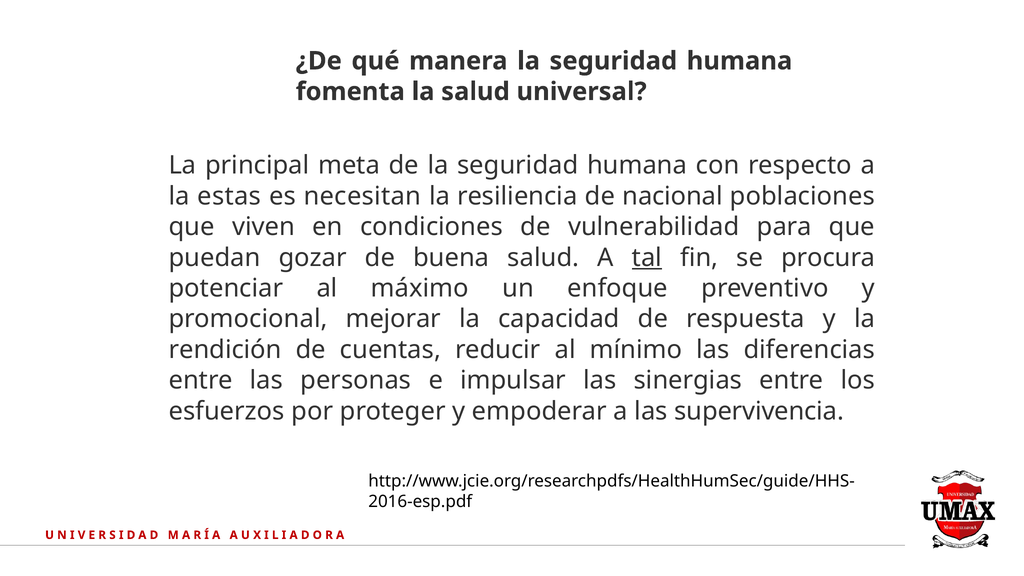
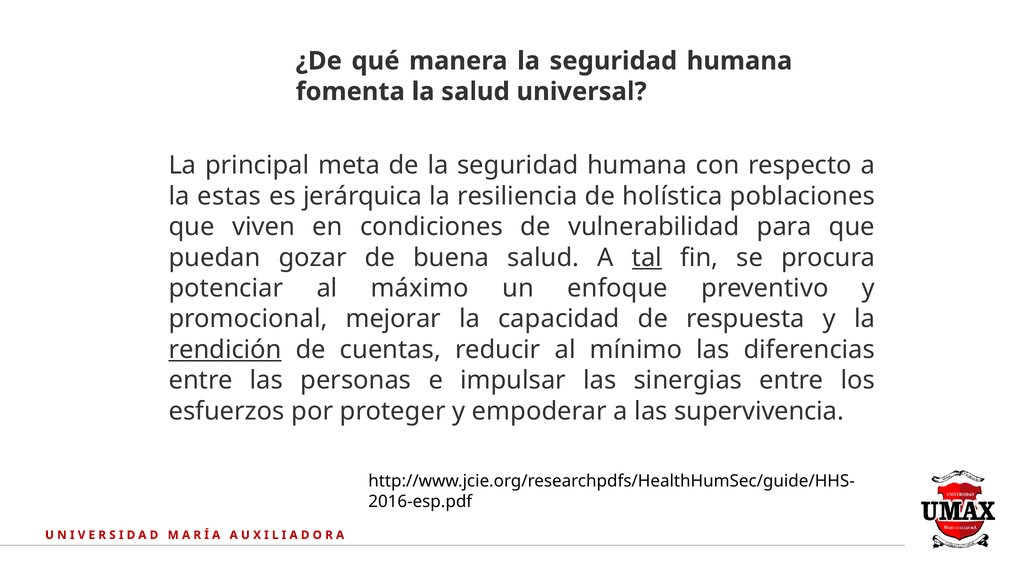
necesitan: necesitan -> jerárquica
nacional: nacional -> holística
rendición underline: none -> present
